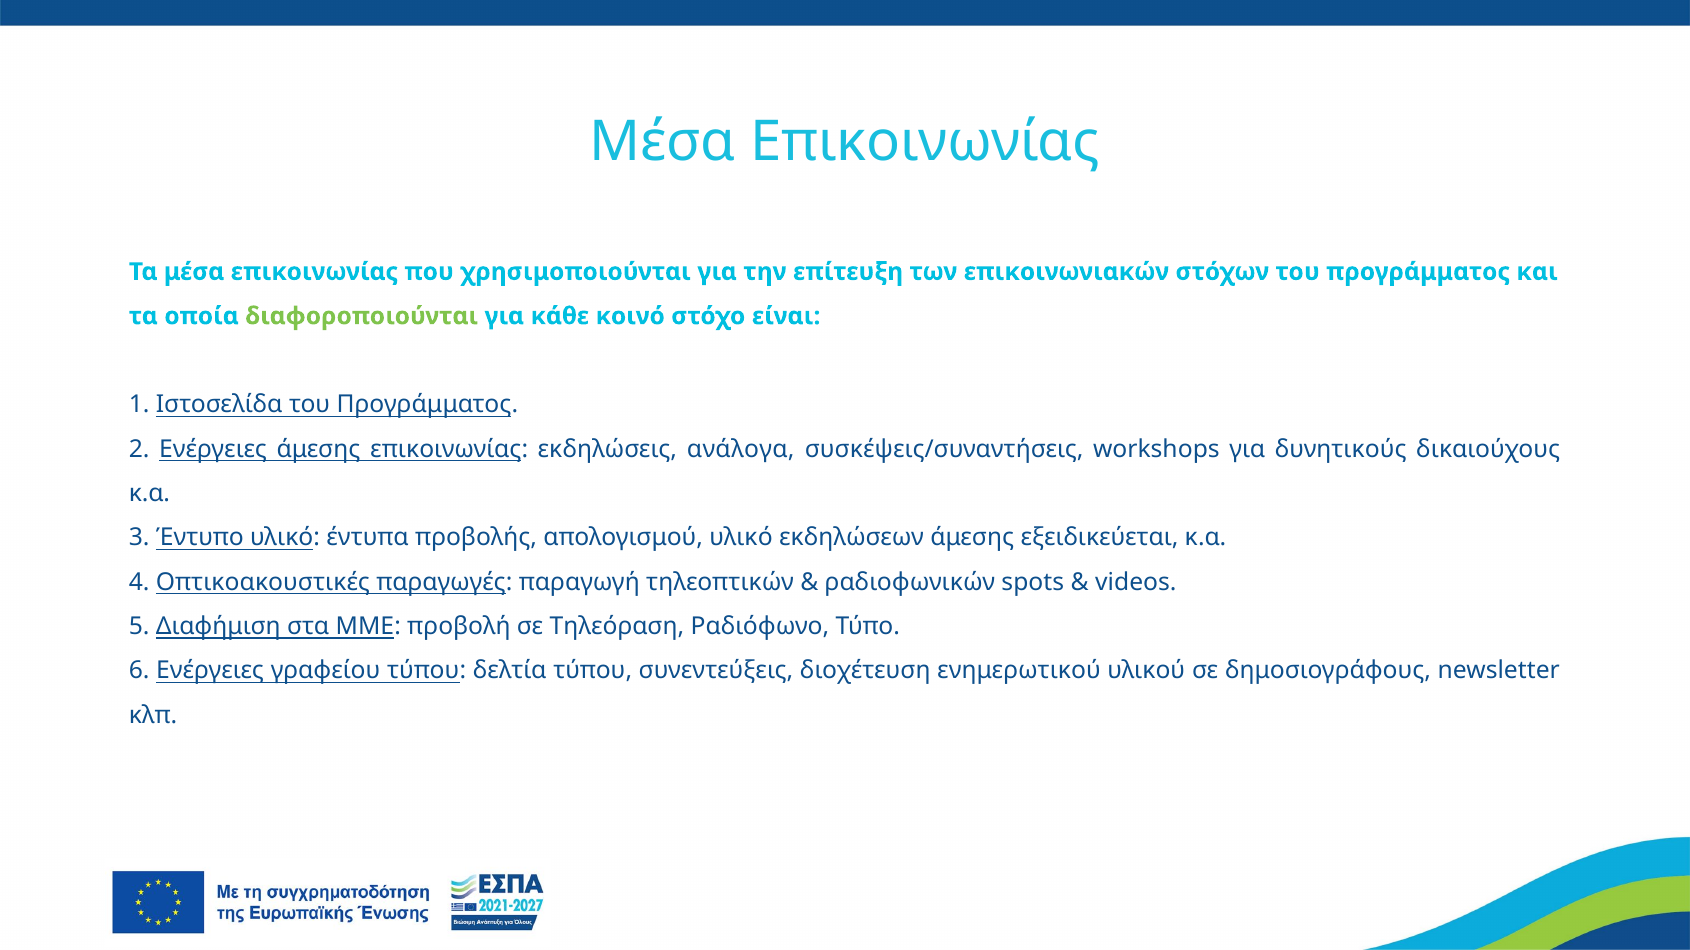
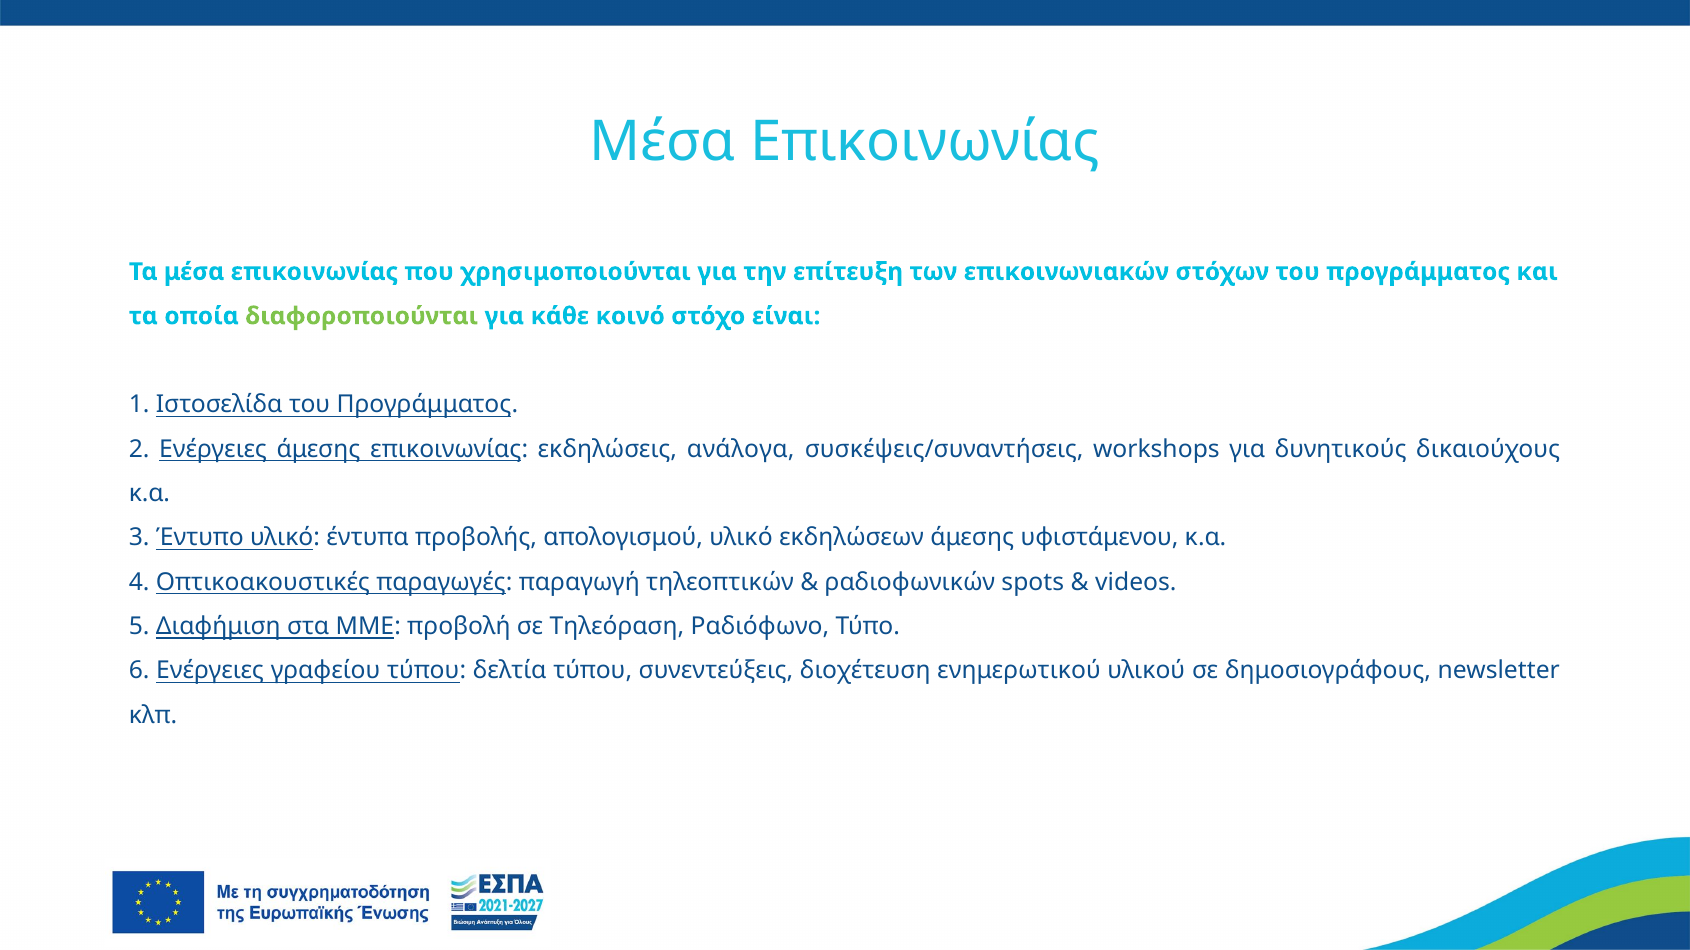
εξειδικεύεται: εξειδικεύεται -> υφιστάμενου
